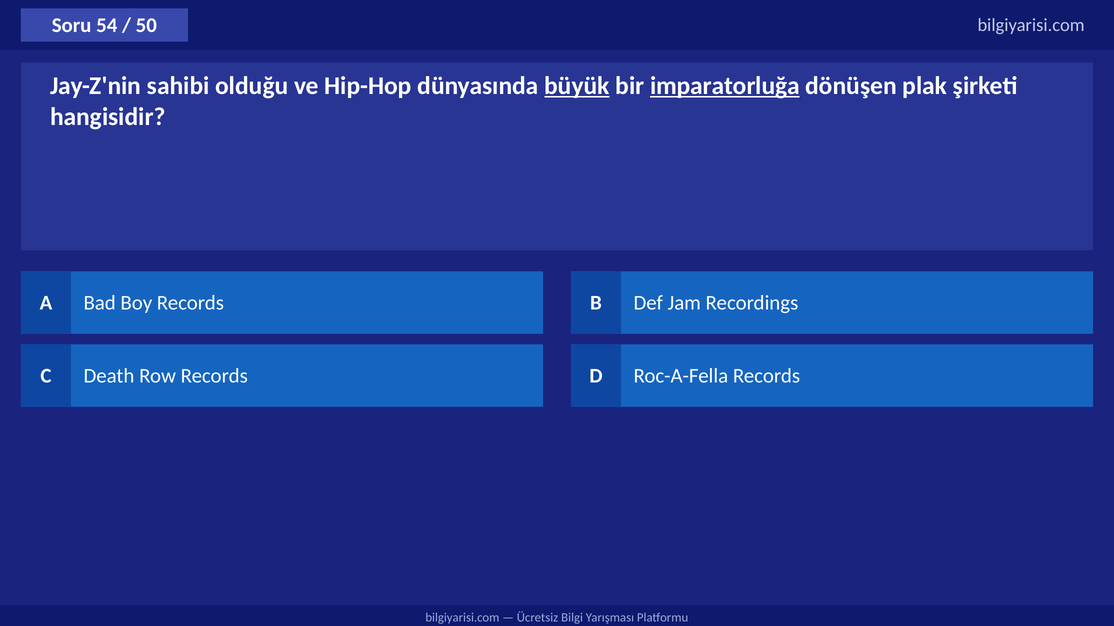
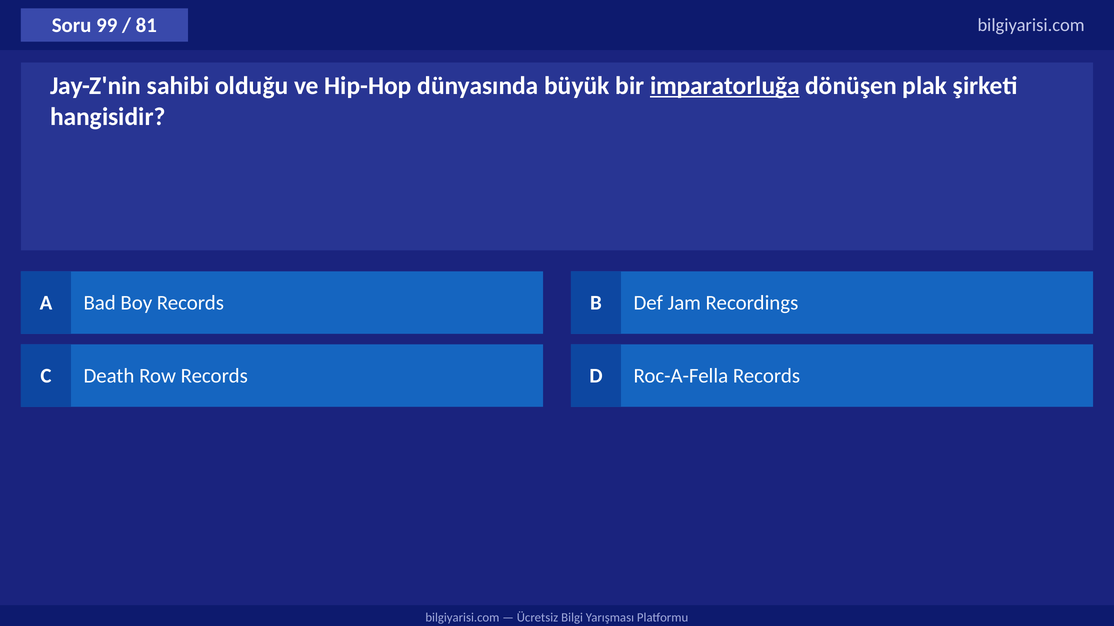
54: 54 -> 99
50: 50 -> 81
büyük underline: present -> none
